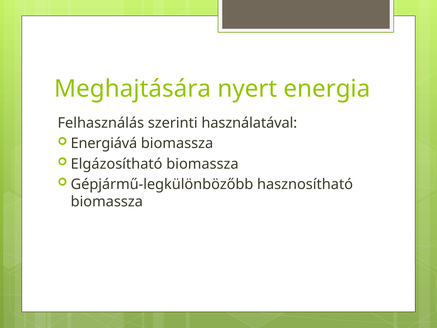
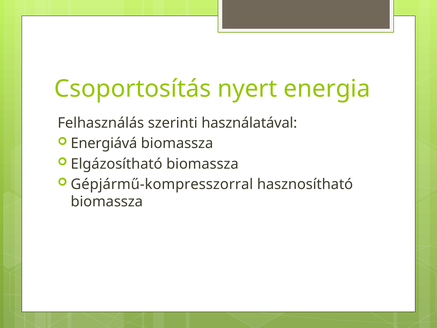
Meghajtására: Meghajtására -> Csoportosítás
Gépjármű-legkülönbözőbb: Gépjármű-legkülönbözőbb -> Gépjármű-kompresszorral
